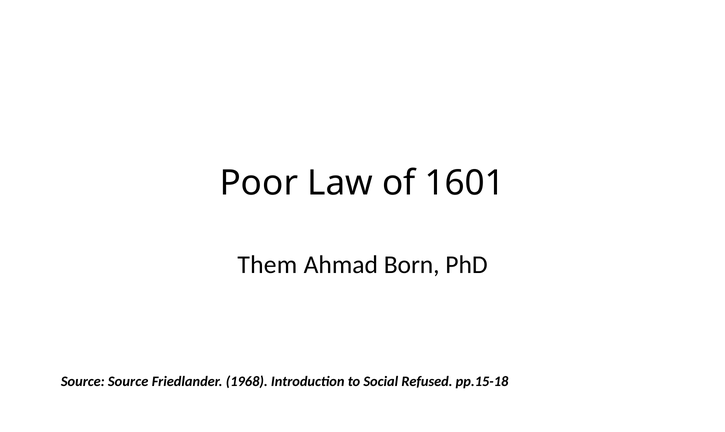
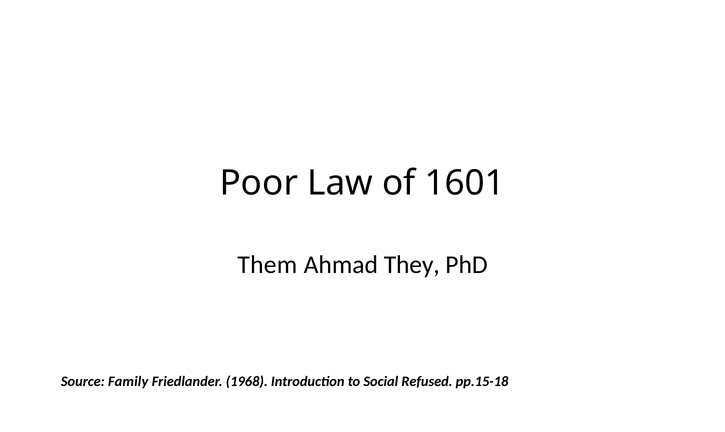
Born: Born -> They
Source Source: Source -> Family
